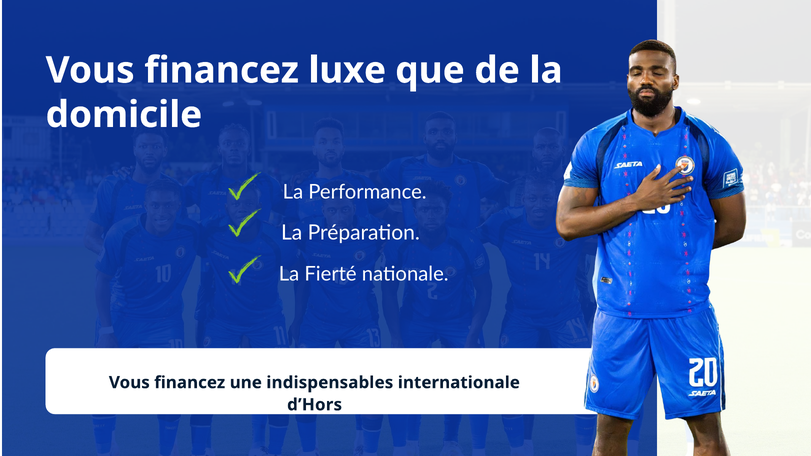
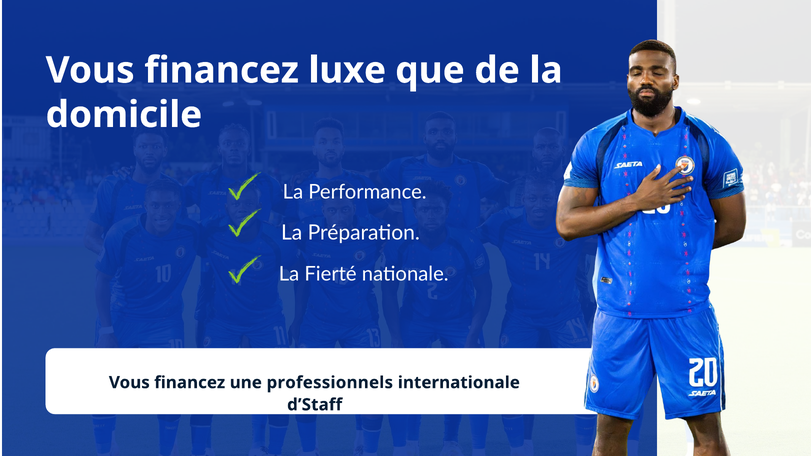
indispensables: indispensables -> professionnels
d’Hors: d’Hors -> d’Staff
